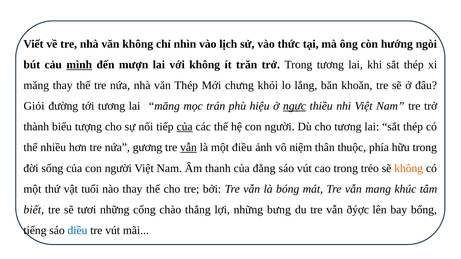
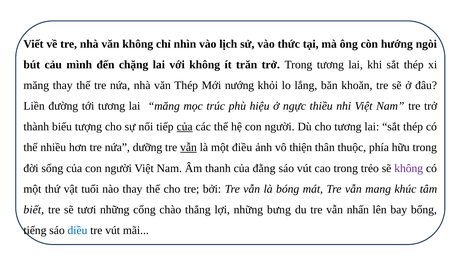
mình underline: present -> none
mượn: mượn -> chặng
chưng: chưng -> nướng
Giỏi: Giỏi -> Liền
trán: trán -> trúc
ngực underline: present -> none
gương: gương -> dưỡng
niệm: niệm -> thiện
không at (409, 168) colour: orange -> purple
ðýợc: ðýợc -> nhấn
